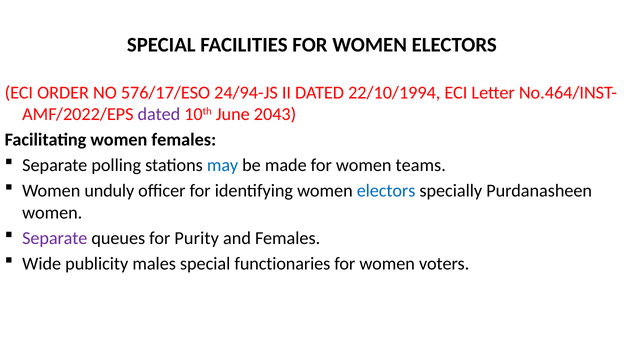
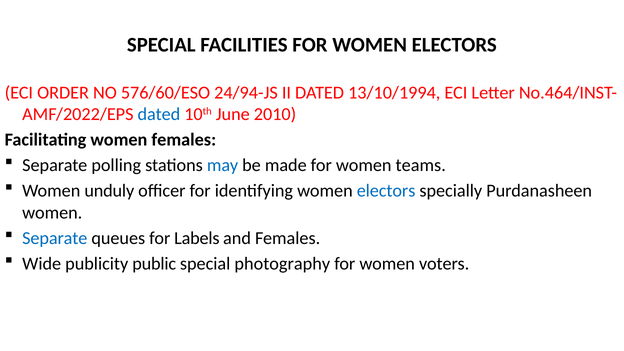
576/17/ESO: 576/17/ESO -> 576/60/ESO
22/10/1994: 22/10/1994 -> 13/10/1994
dated at (159, 114) colour: purple -> blue
2043: 2043 -> 2010
Separate at (55, 238) colour: purple -> blue
Purity: Purity -> Labels
males: males -> public
functionaries: functionaries -> photography
